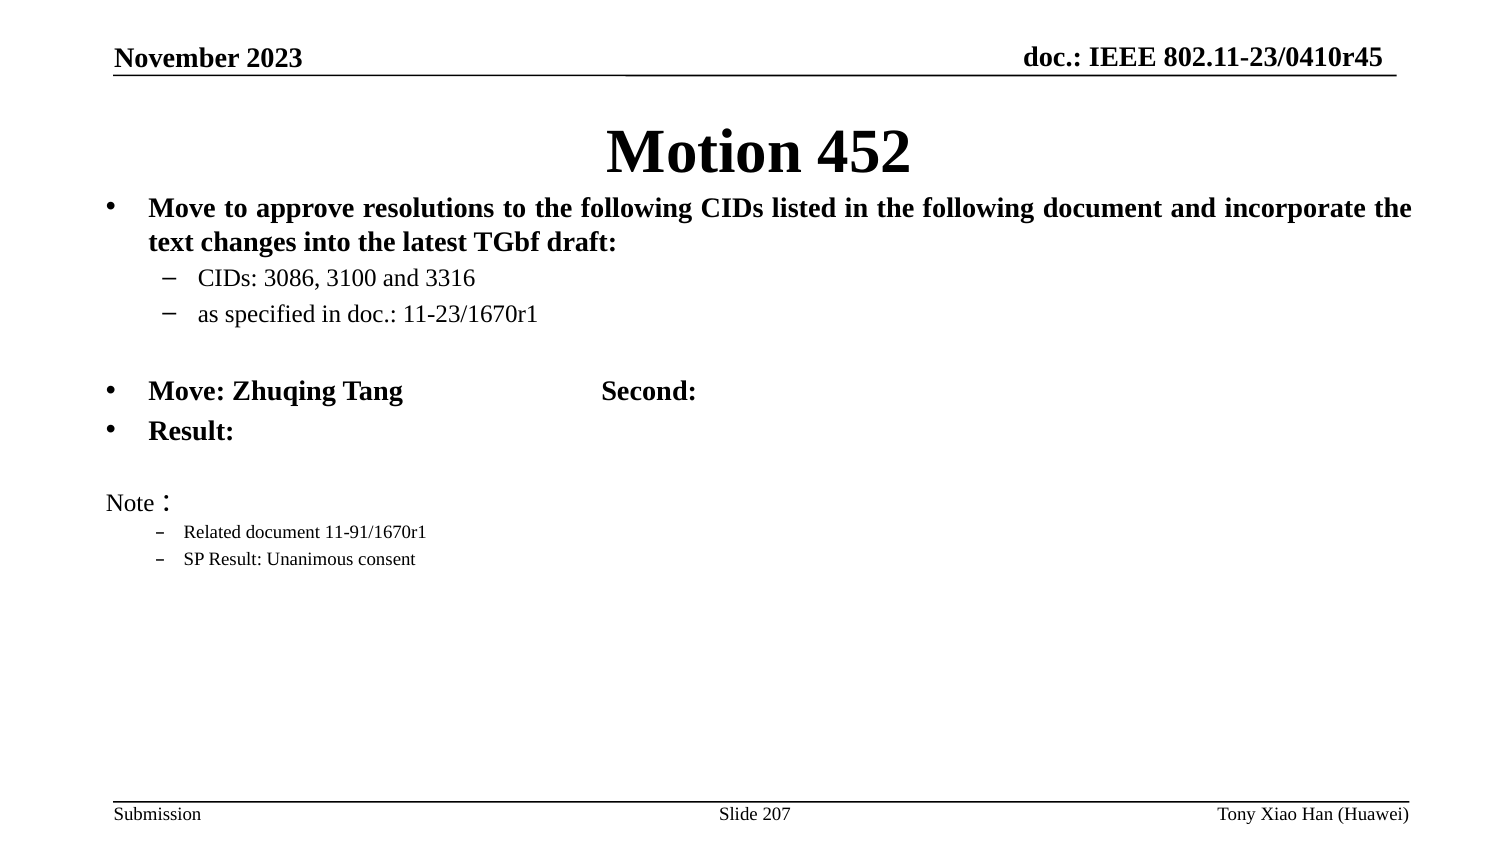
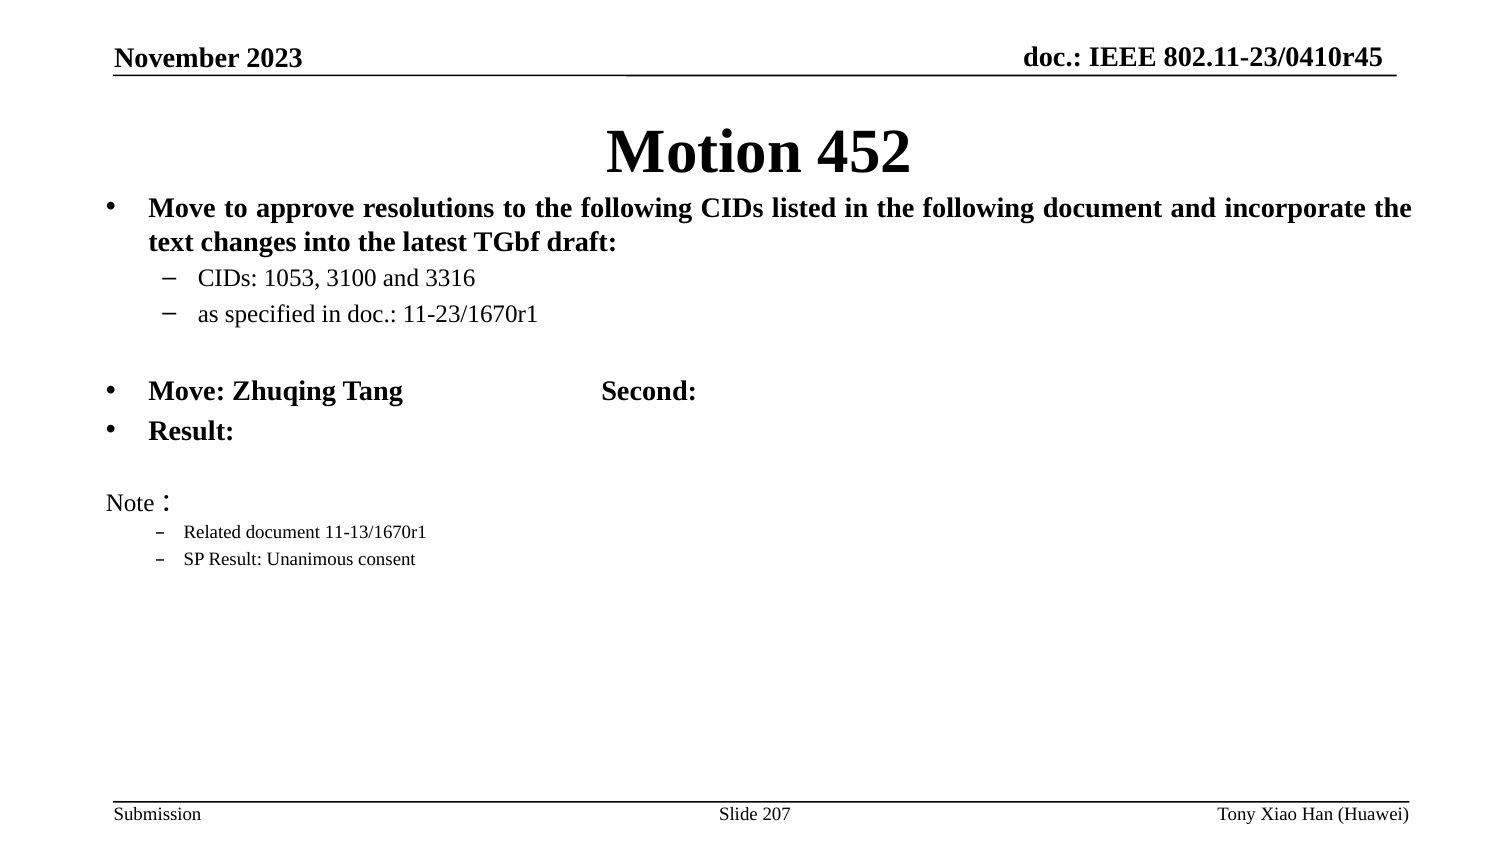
3086: 3086 -> 1053
11-91/1670r1: 11-91/1670r1 -> 11-13/1670r1
